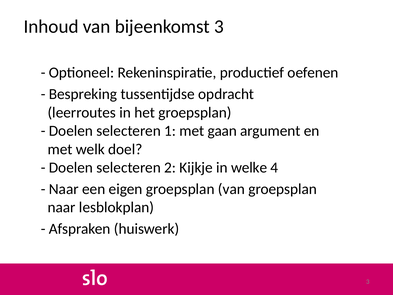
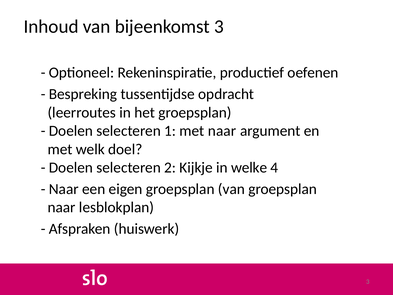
met gaan: gaan -> naar
